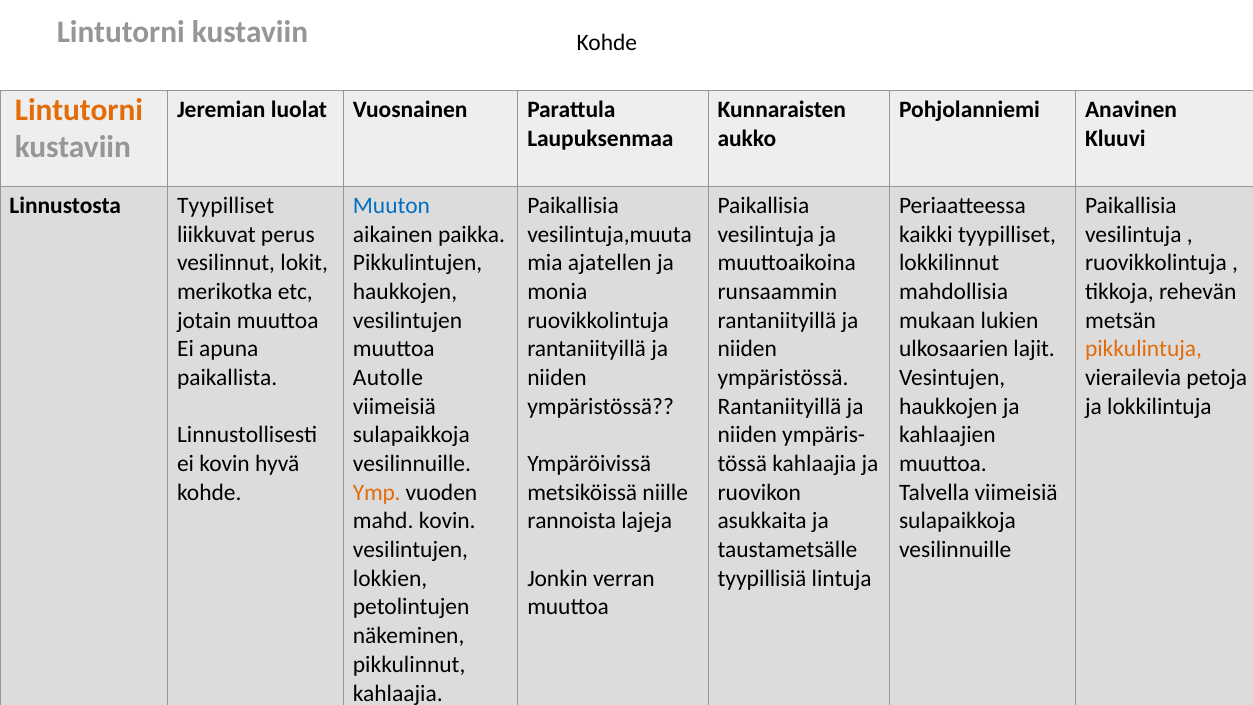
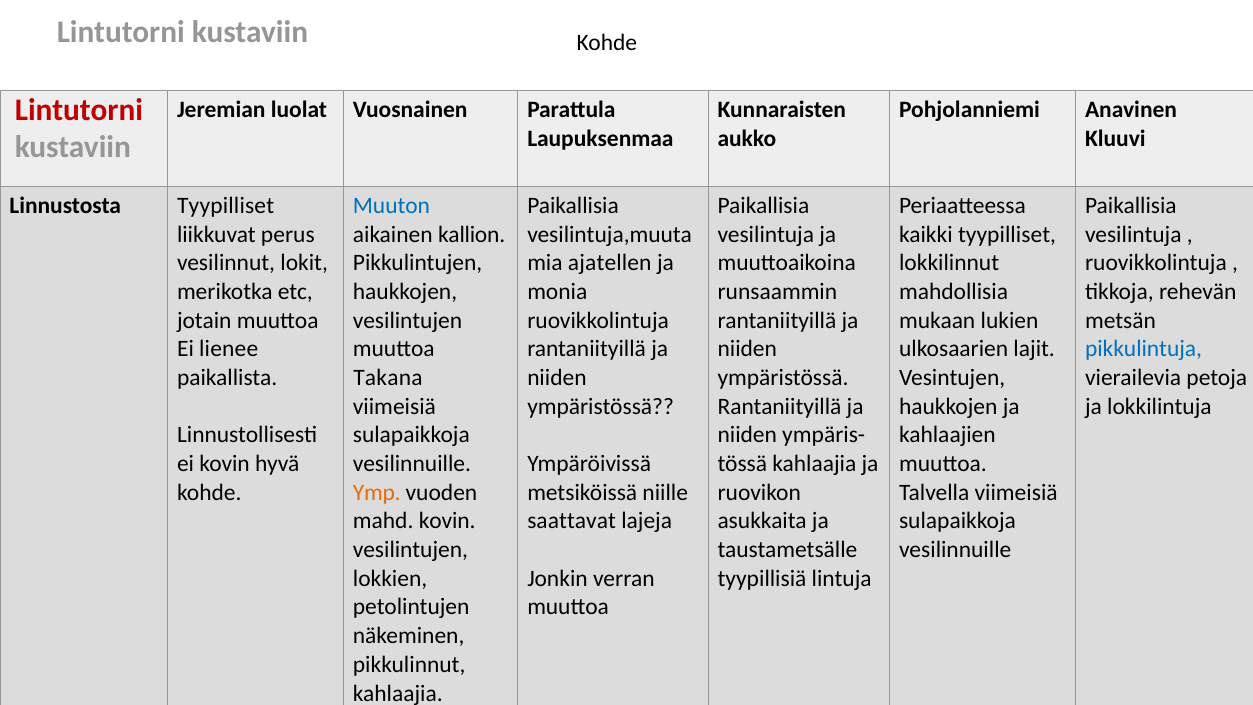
Lintutorni at (79, 110) colour: orange -> red
paikka: paikka -> kallion
apuna: apuna -> lienee
pikkulintuja colour: orange -> blue
Autolle: Autolle -> Takana
rannoista: rannoista -> saattavat
